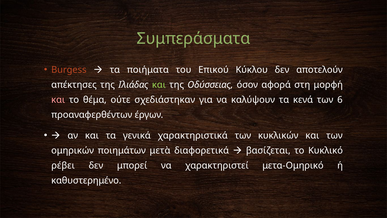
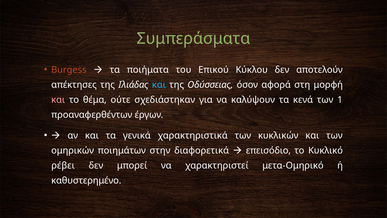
και at (159, 85) colour: light green -> light blue
6: 6 -> 1
μετὰ: μετὰ -> στην
βασίζεται: βασίζεται -> επεισόδιο
